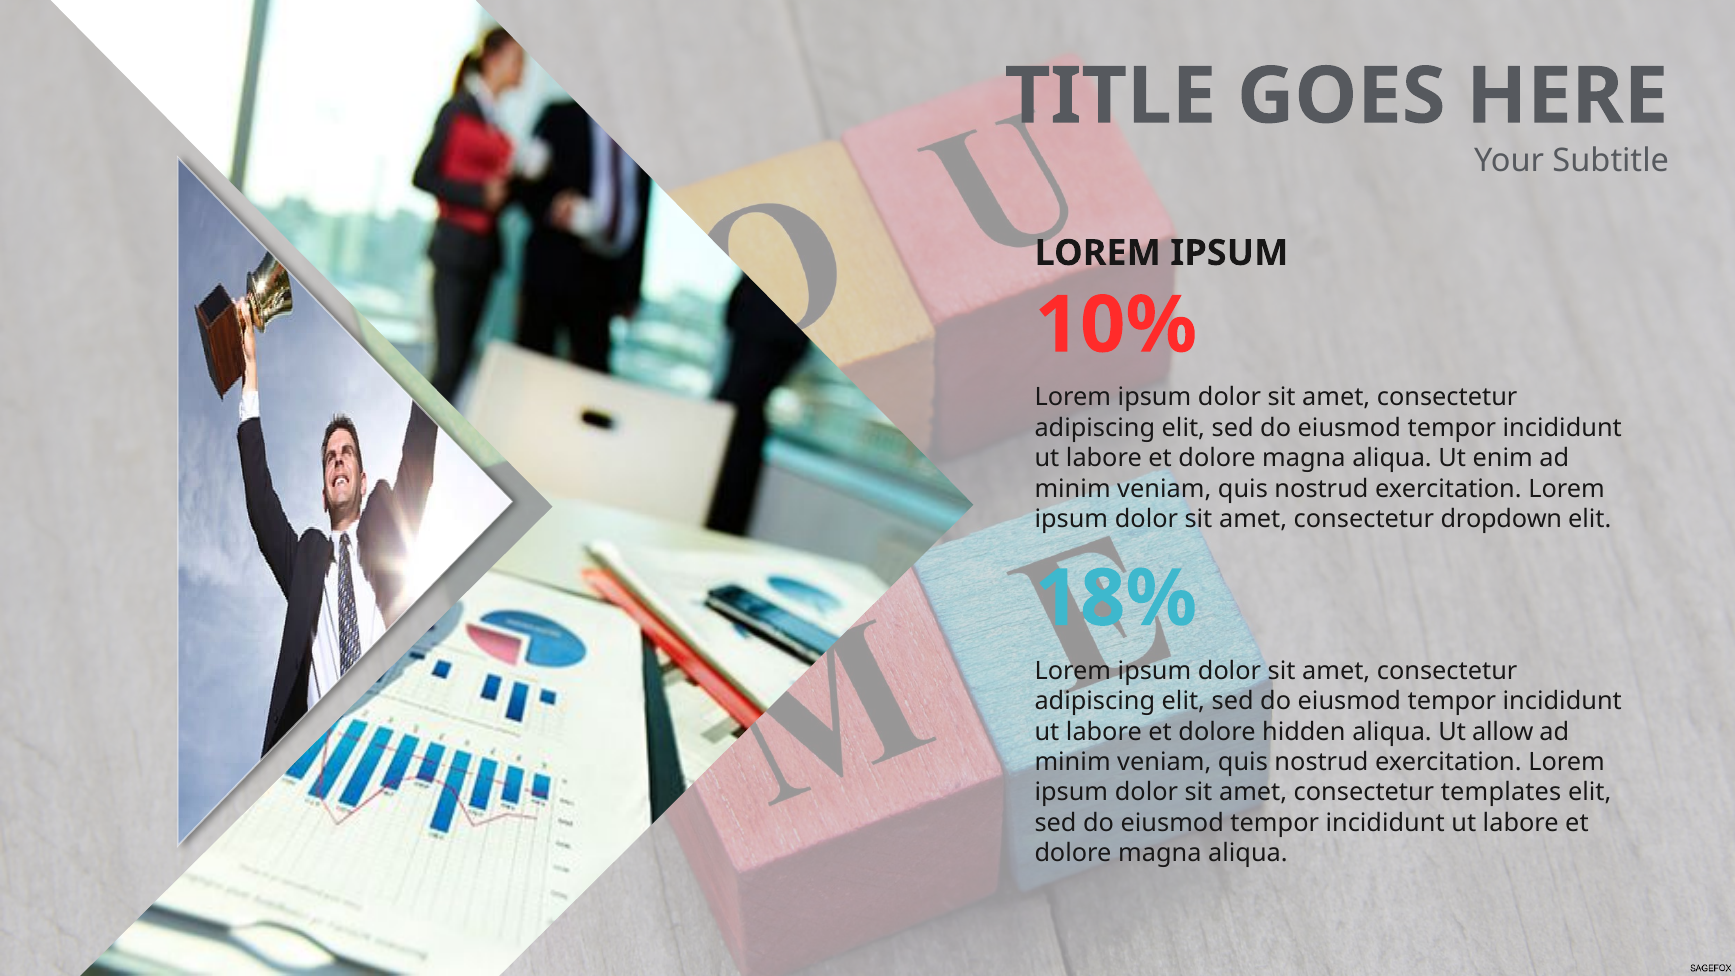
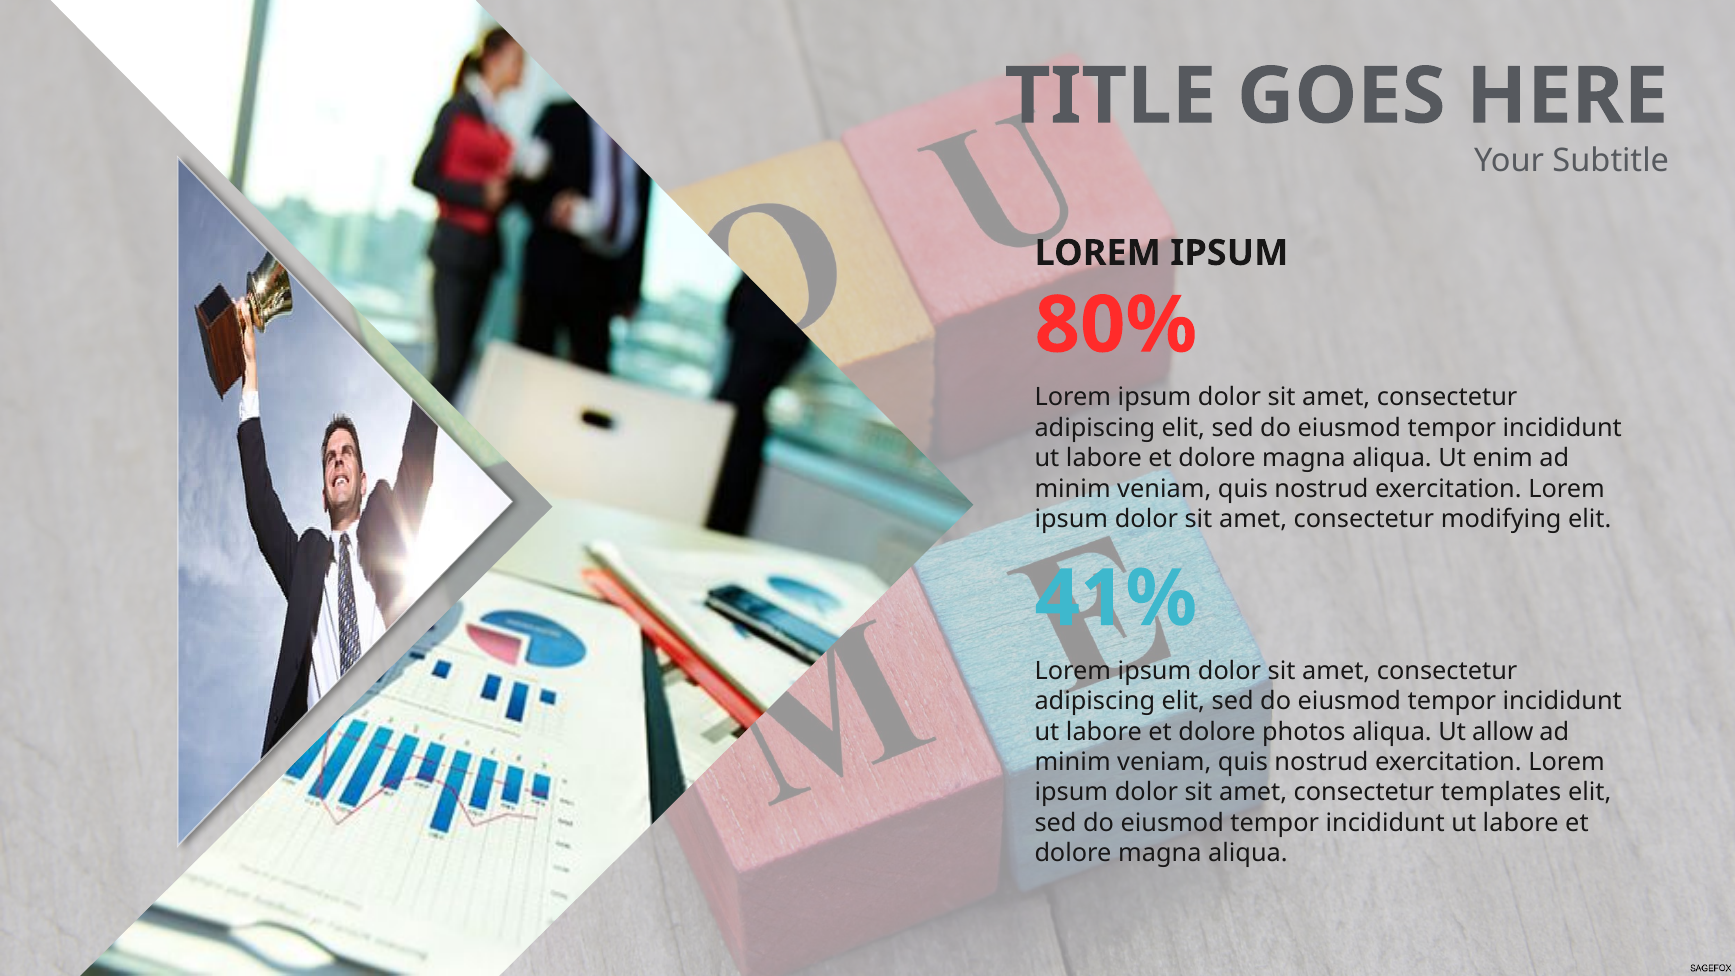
10%: 10% -> 80%
dropdown: dropdown -> modifying
18%: 18% -> 41%
hidden: hidden -> photos
